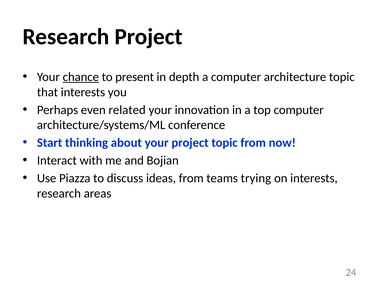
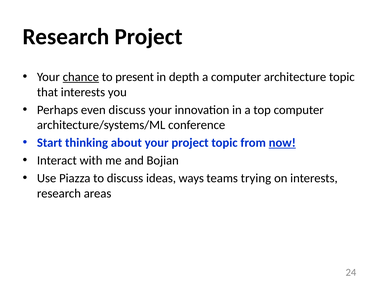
even related: related -> discuss
now underline: none -> present
ideas from: from -> ways
